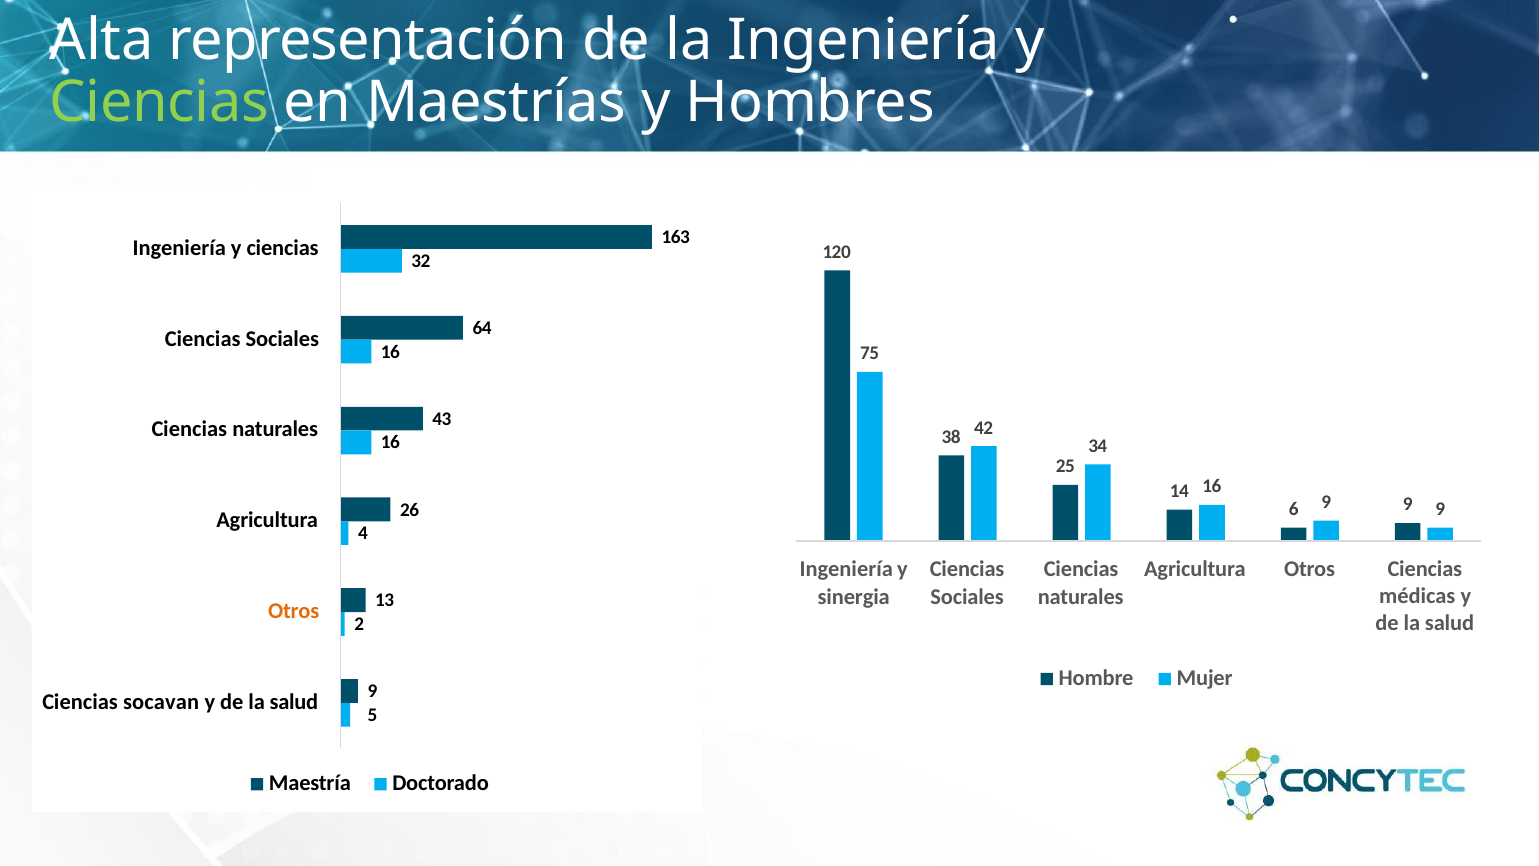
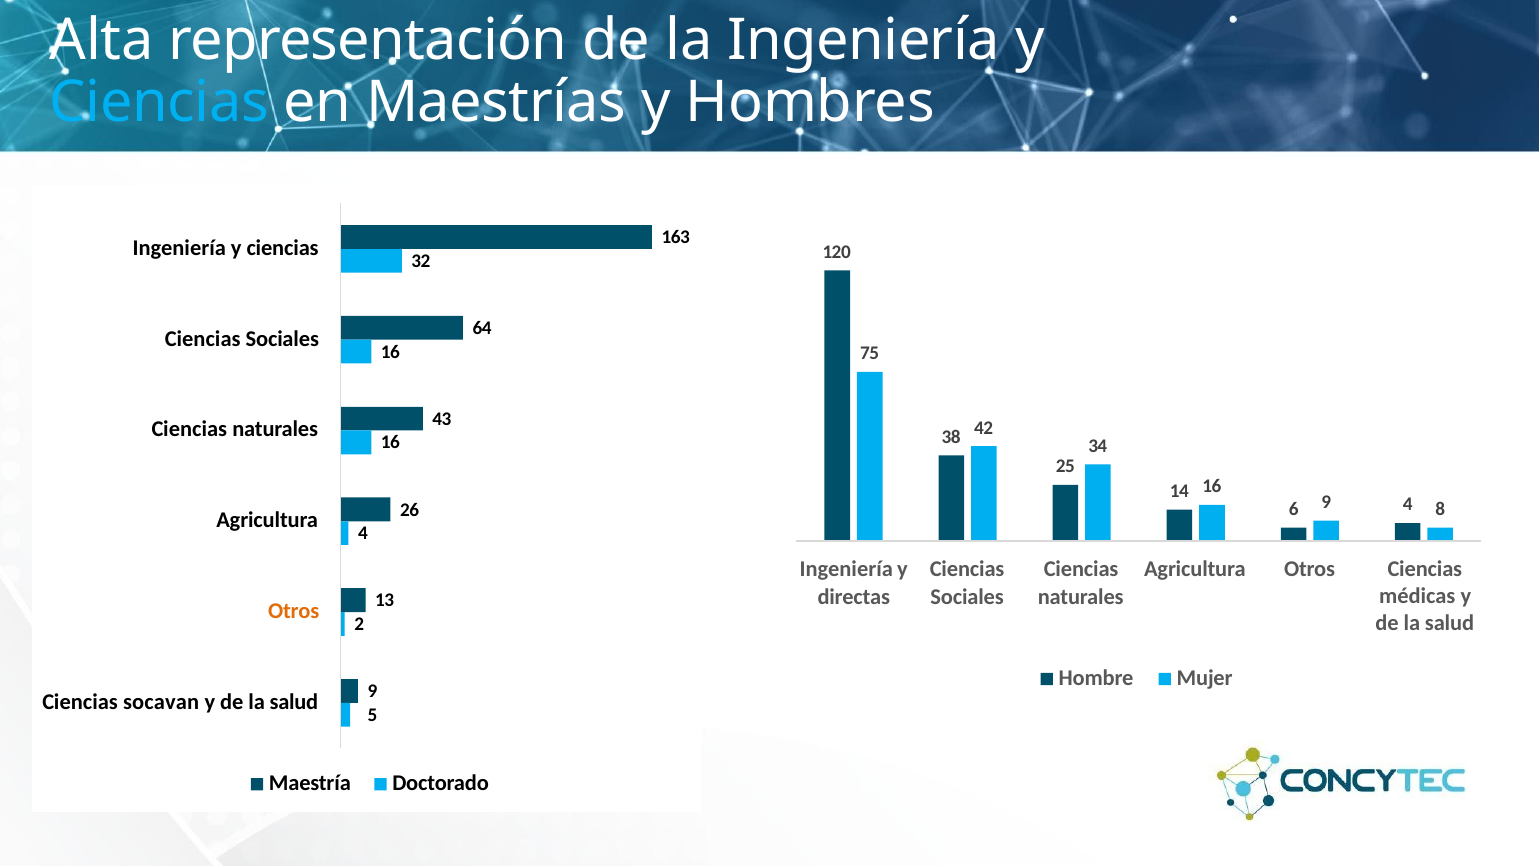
Ciencias at (159, 102) colour: light green -> light blue
9 9: 9 -> 8
6 9: 9 -> 4
sinergia: sinergia -> directas
